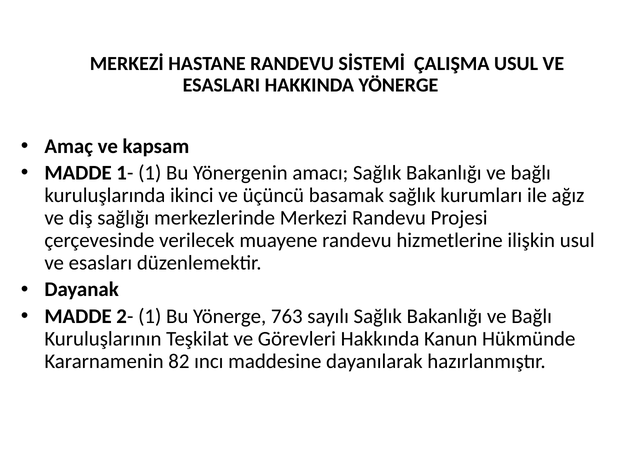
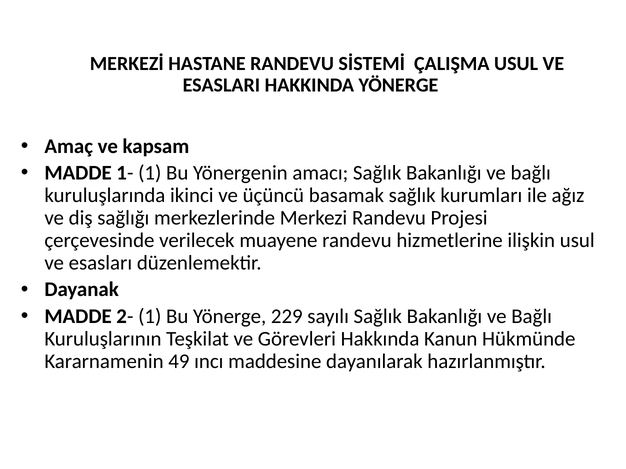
763: 763 -> 229
82: 82 -> 49
